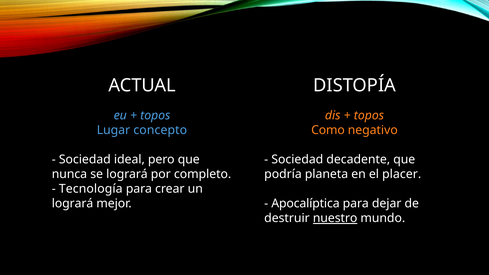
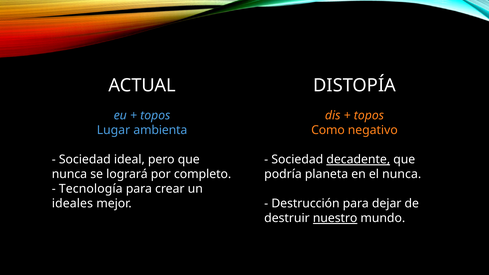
concepto: concepto -> ambienta
decadente underline: none -> present
el placer: placer -> nunca
logrará at (73, 204): logrará -> ideales
Apocalíptica: Apocalíptica -> Destrucción
